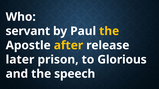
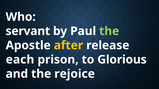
the at (109, 31) colour: yellow -> light green
later: later -> each
speech: speech -> rejoice
